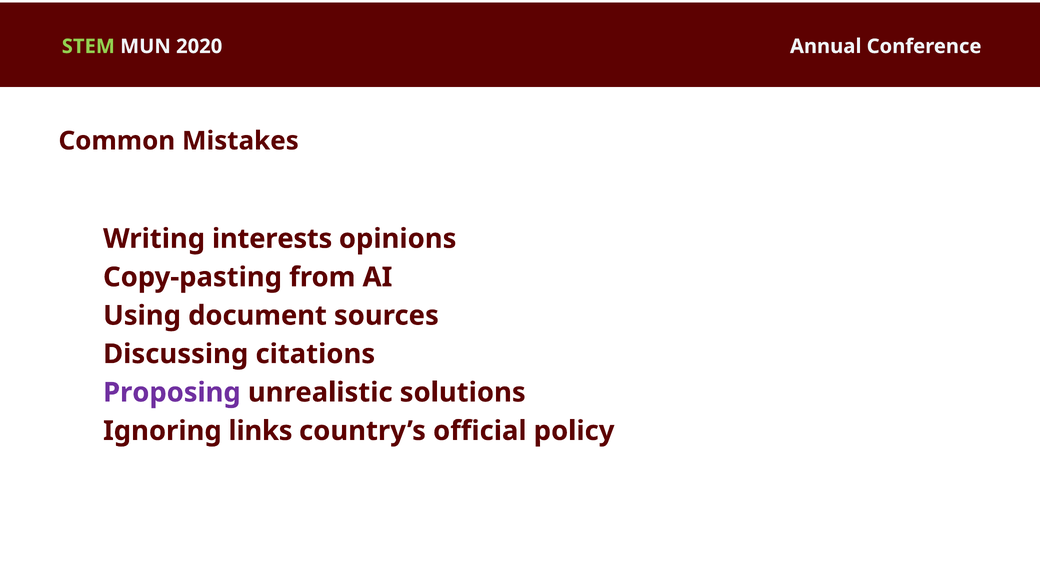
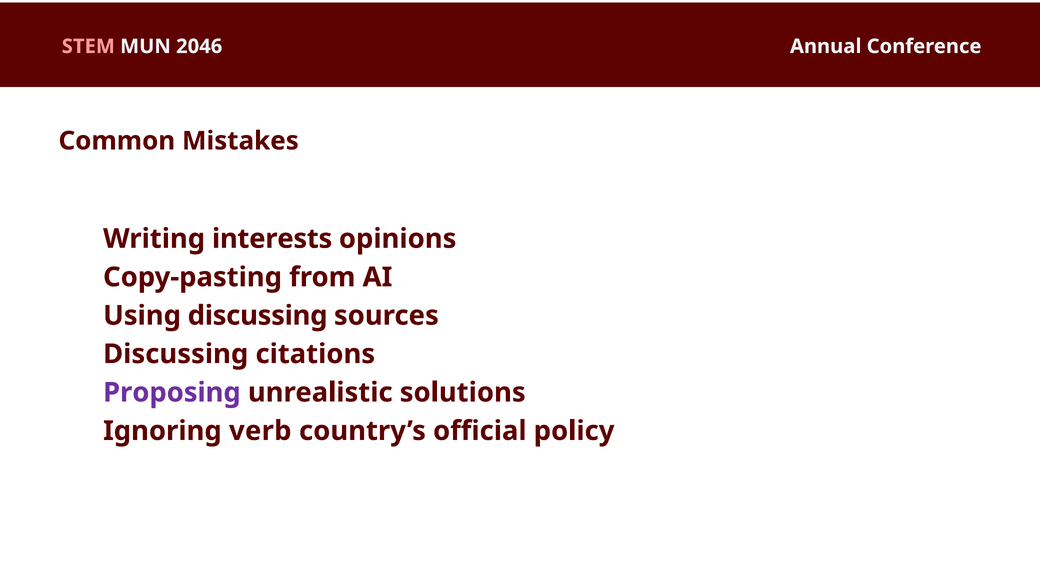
STEM colour: light green -> pink
2020: 2020 -> 2046
Using document: document -> discussing
links: links -> verb
